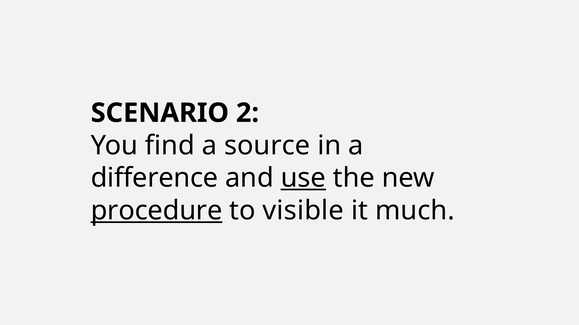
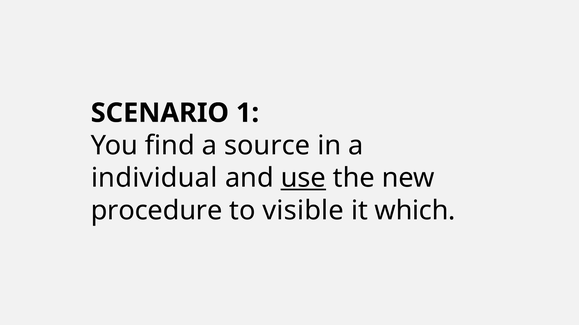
2: 2 -> 1
difference: difference -> individual
procedure underline: present -> none
much: much -> which
